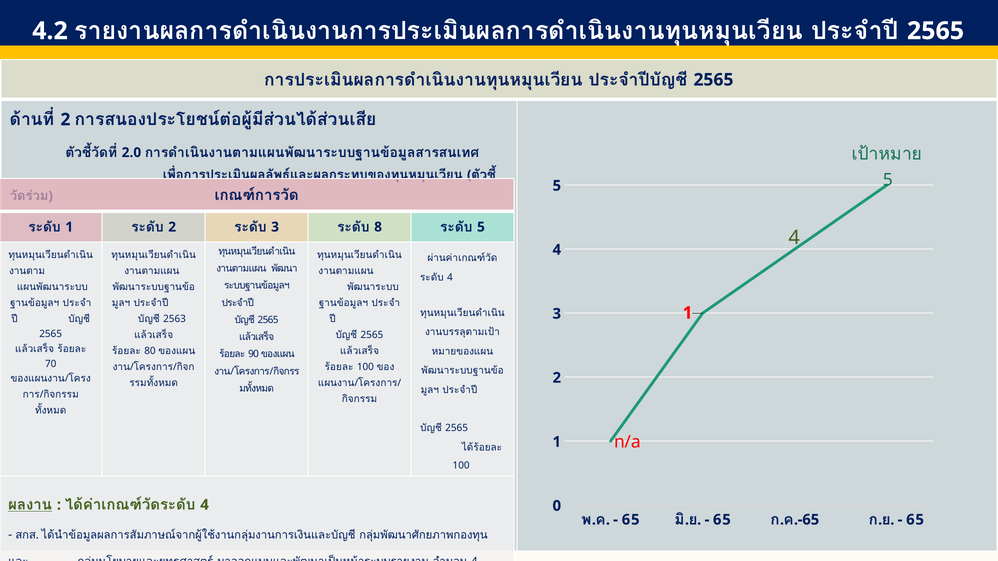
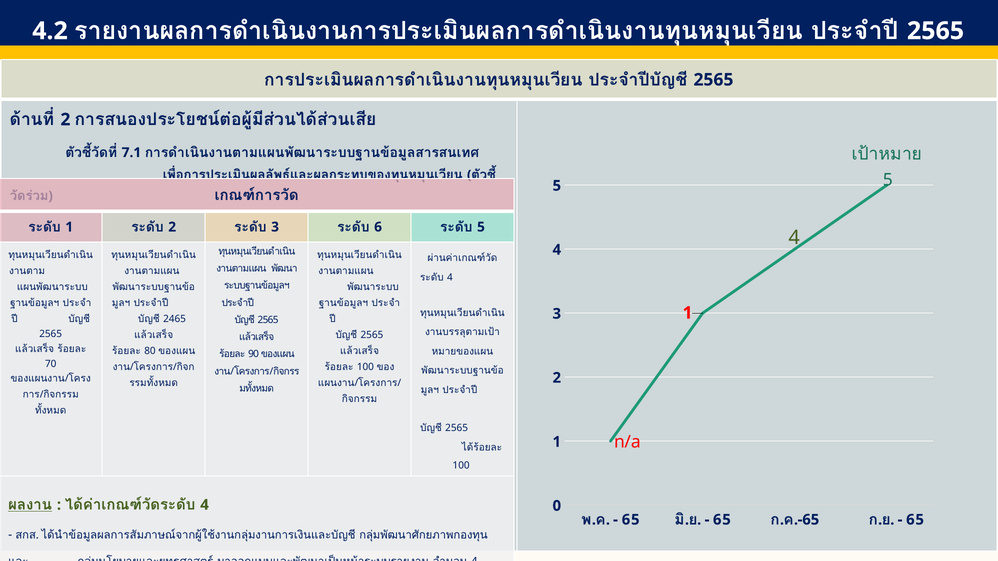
2.0: 2.0 -> 7.1
8: 8 -> 6
2563: 2563 -> 2465
